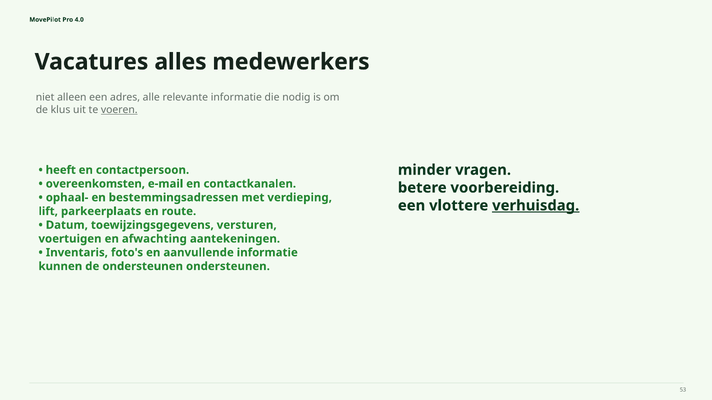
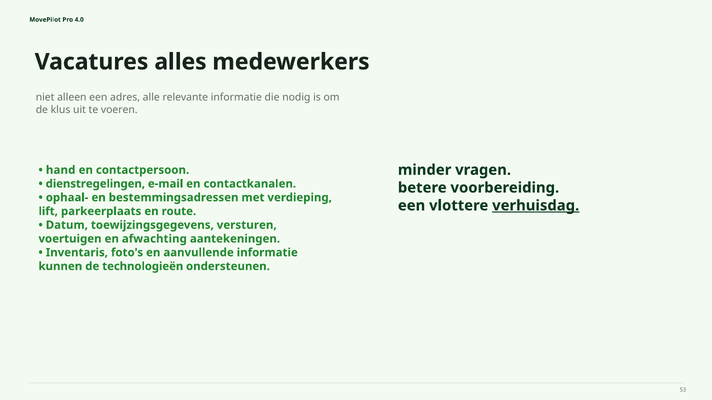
voeren underline: present -> none
heeft: heeft -> hand
overeenkomsten: overeenkomsten -> dienstregelingen
de ondersteunen: ondersteunen -> technologieën
